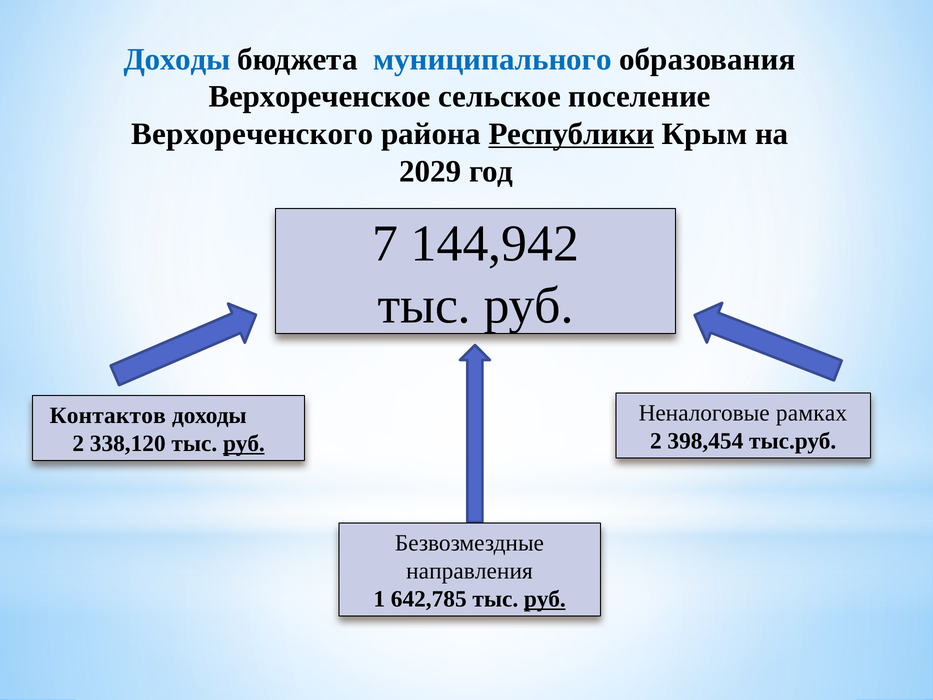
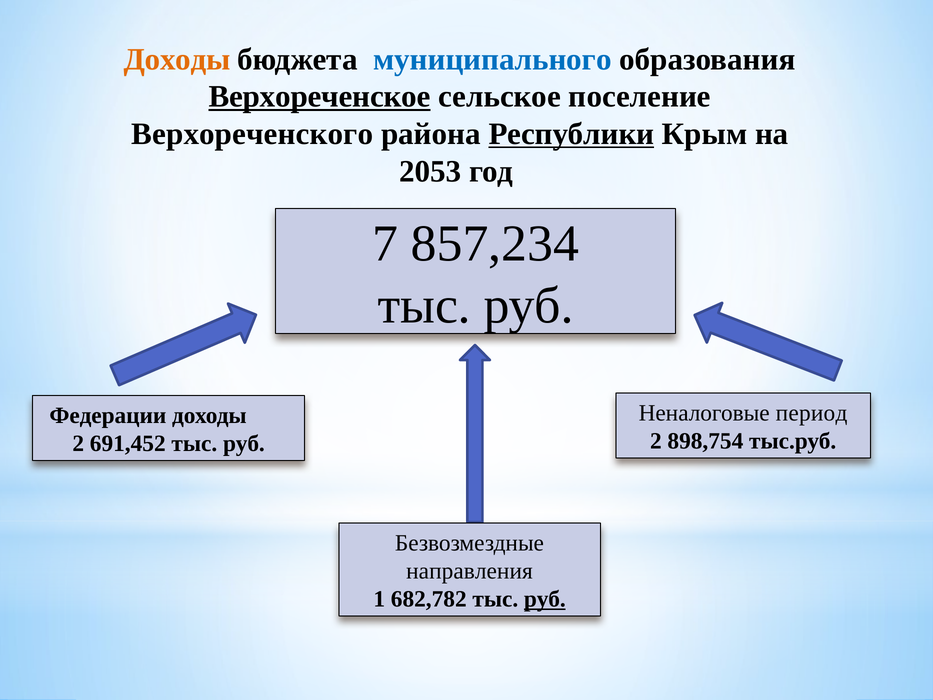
Доходы at (177, 59) colour: blue -> orange
Верхореченское underline: none -> present
2029: 2029 -> 2053
144,942: 144,942 -> 857,234
рамках: рамках -> период
Контактов: Контактов -> Федерации
398,454: 398,454 -> 898,754
338,120: 338,120 -> 691,452
руб at (244, 443) underline: present -> none
642,785: 642,785 -> 682,782
